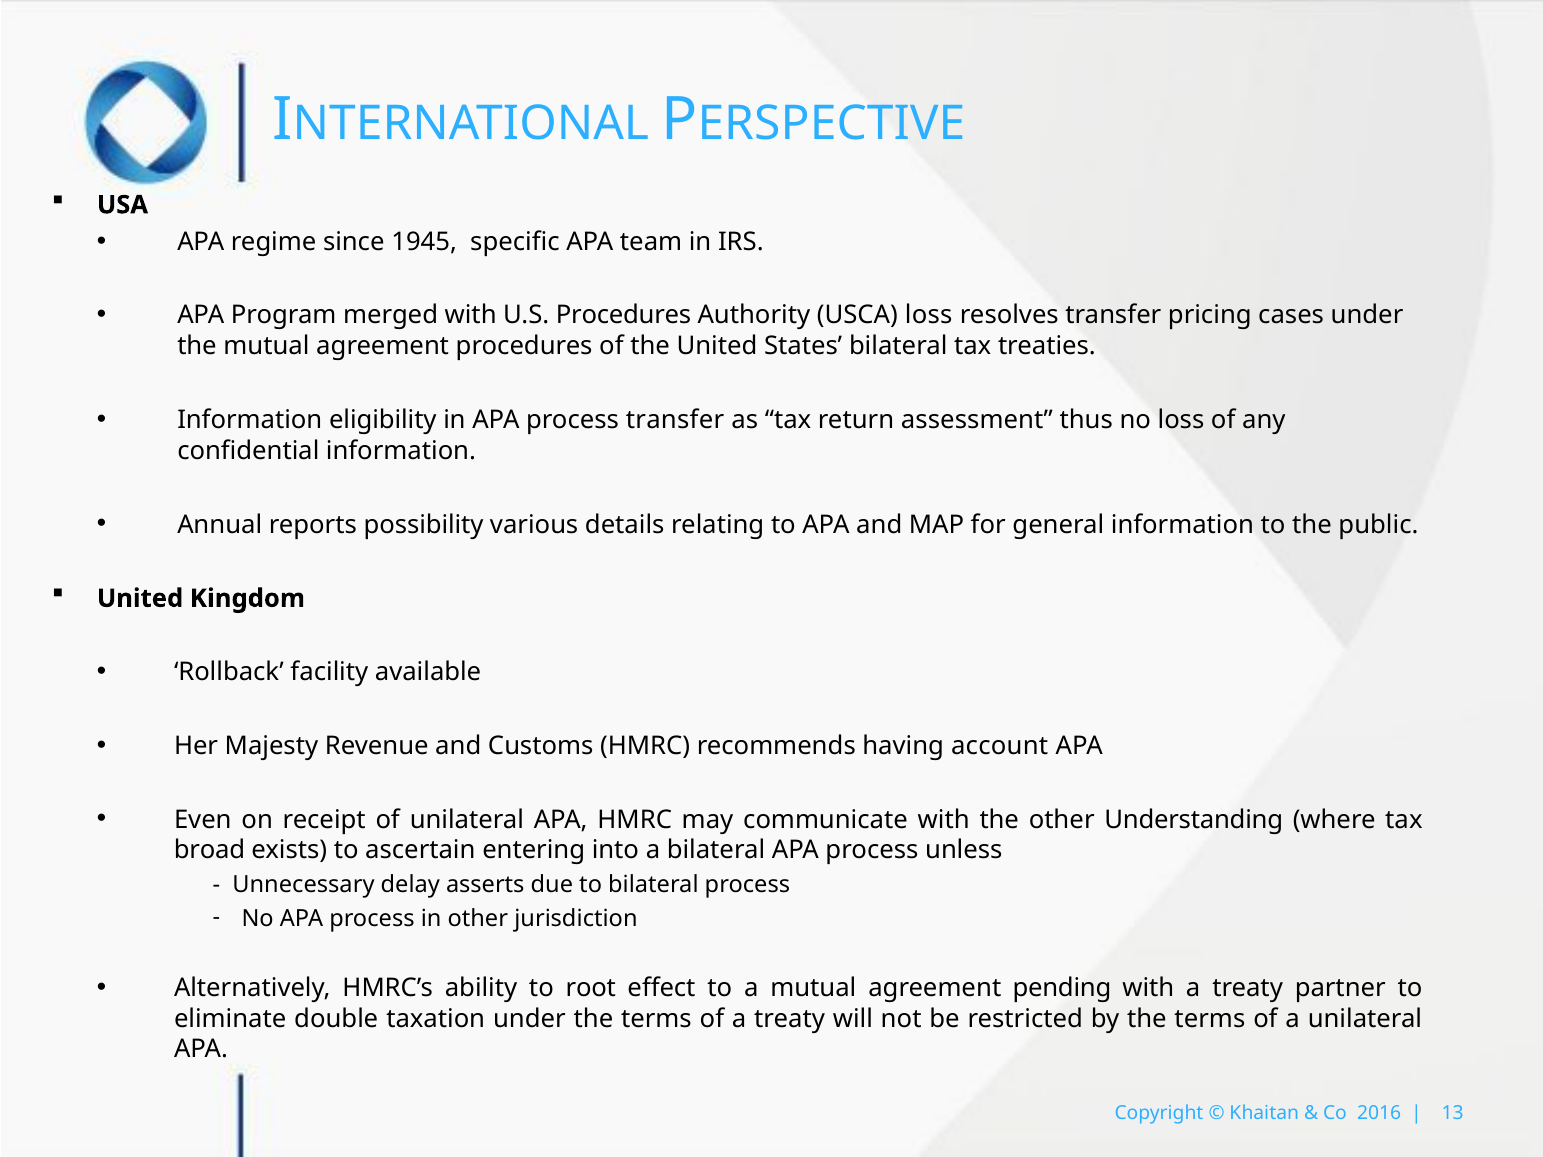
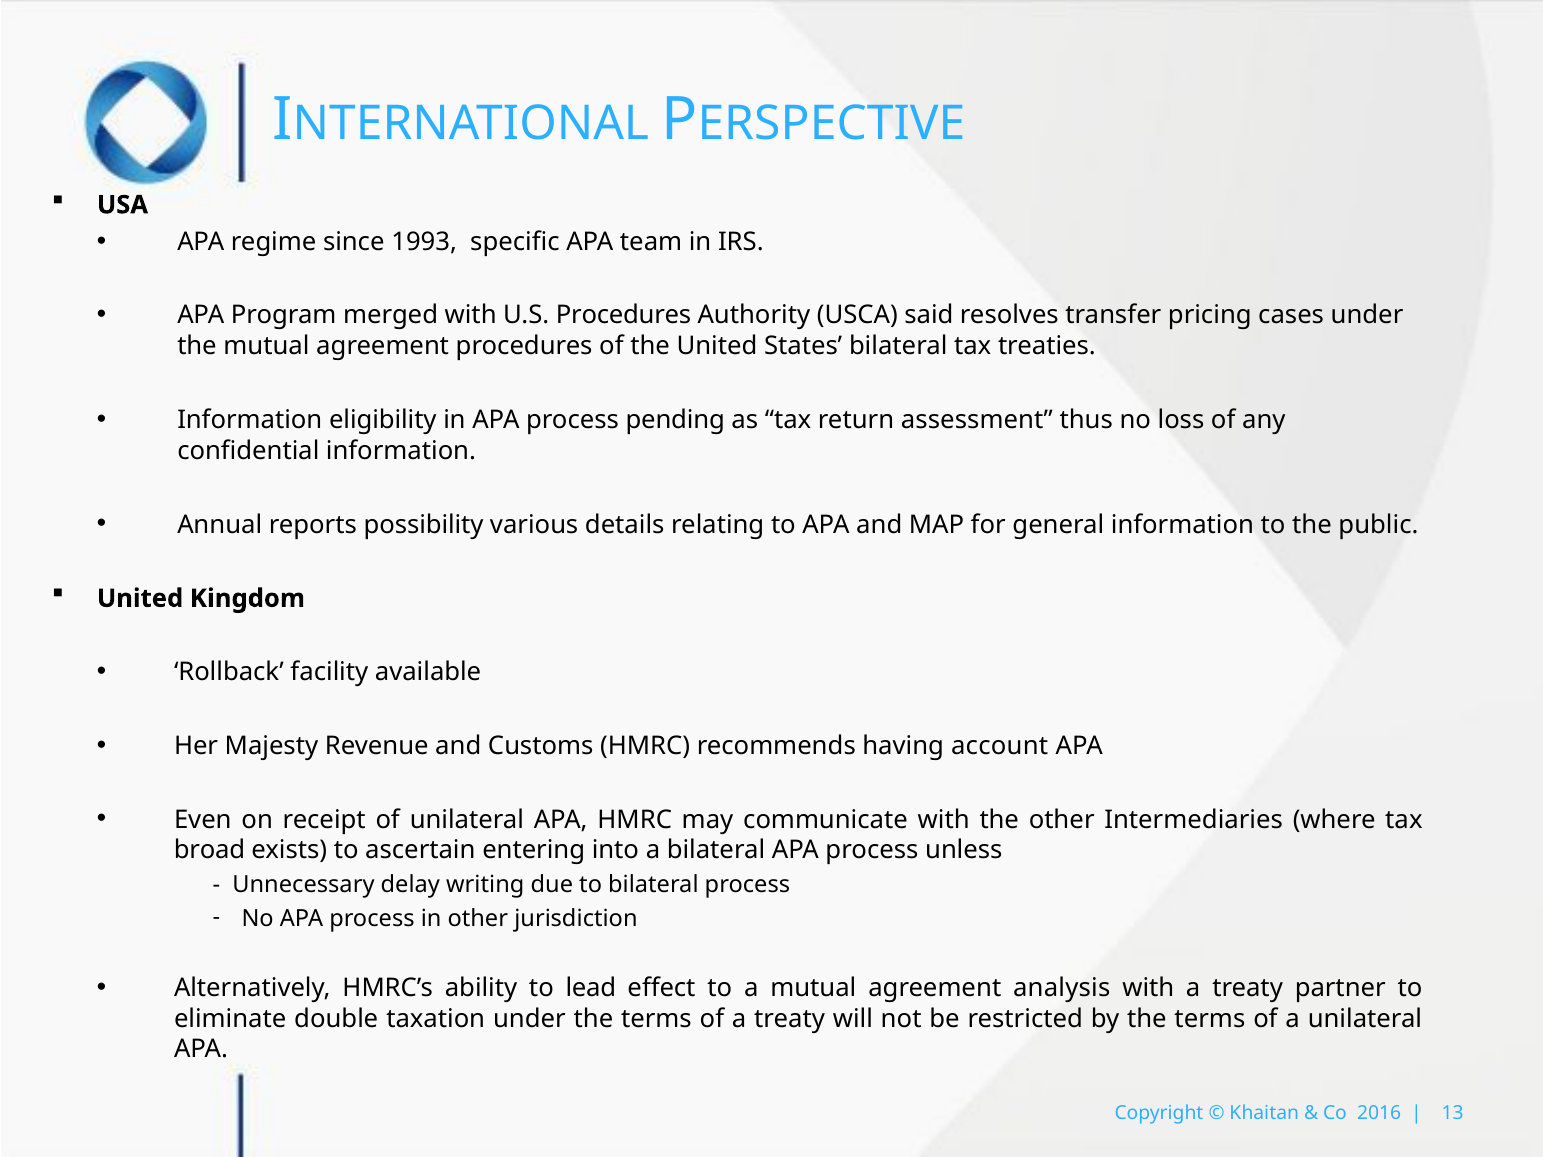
1945: 1945 -> 1993
USCA loss: loss -> said
process transfer: transfer -> pending
Understanding: Understanding -> Intermediaries
asserts: asserts -> writing
root: root -> lead
pending: pending -> analysis
